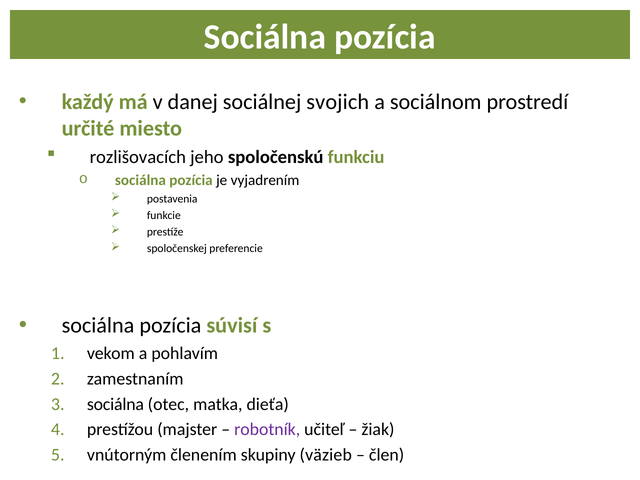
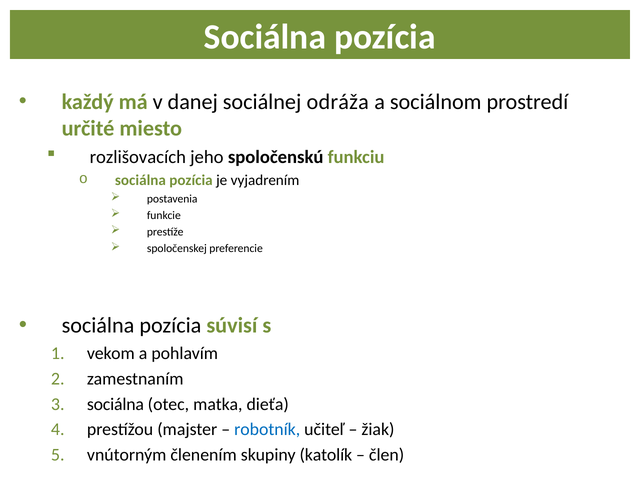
svojich: svojich -> odráža
robotník colour: purple -> blue
väzieb: väzieb -> katolík
